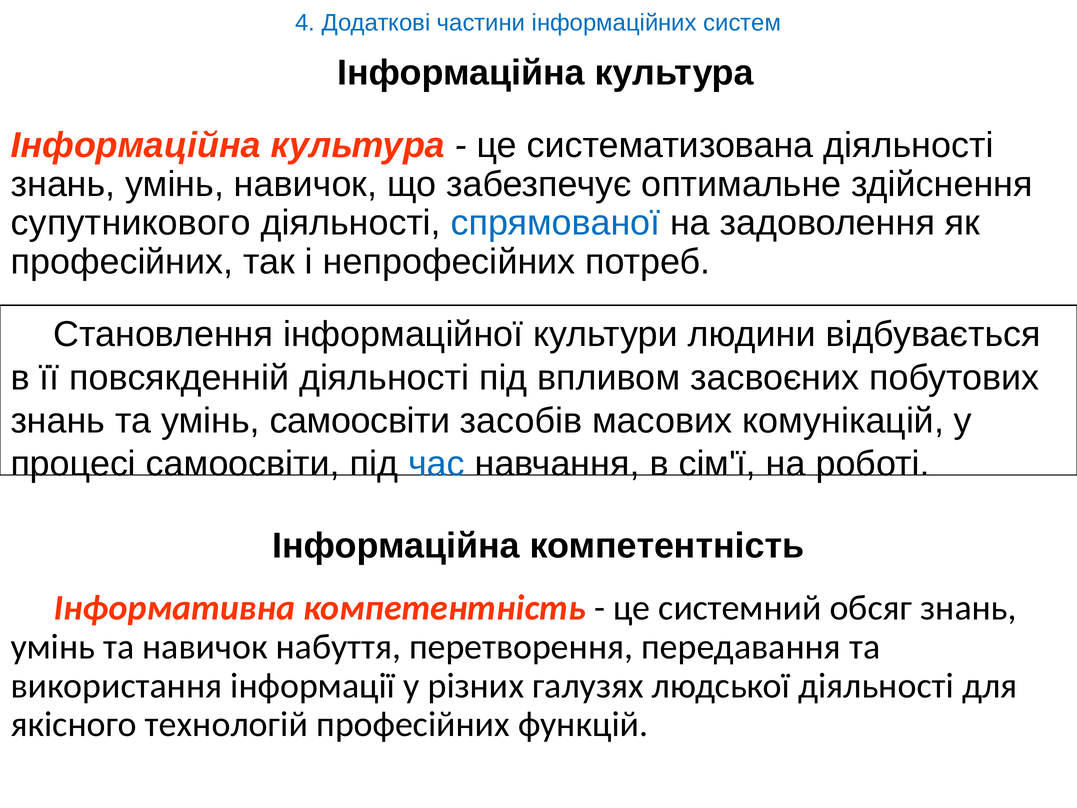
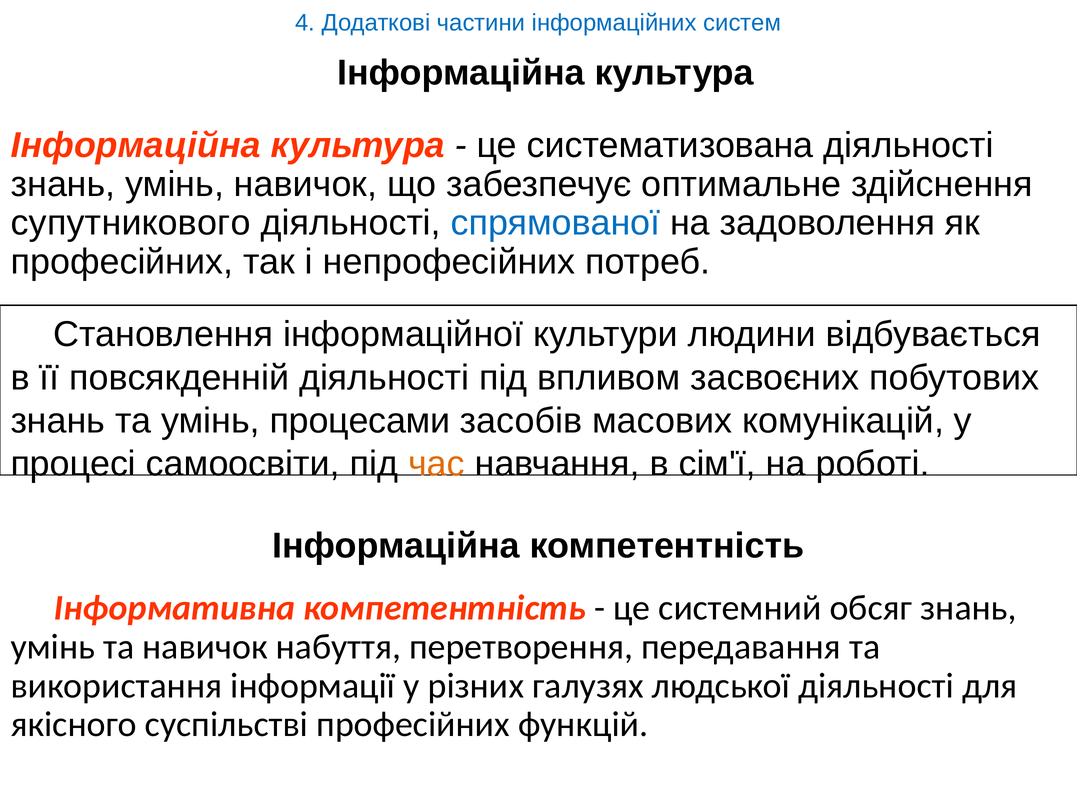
умінь самоосвіти: самоосвіти -> процесами
час colour: blue -> orange
технологій: технологій -> суспільстві
